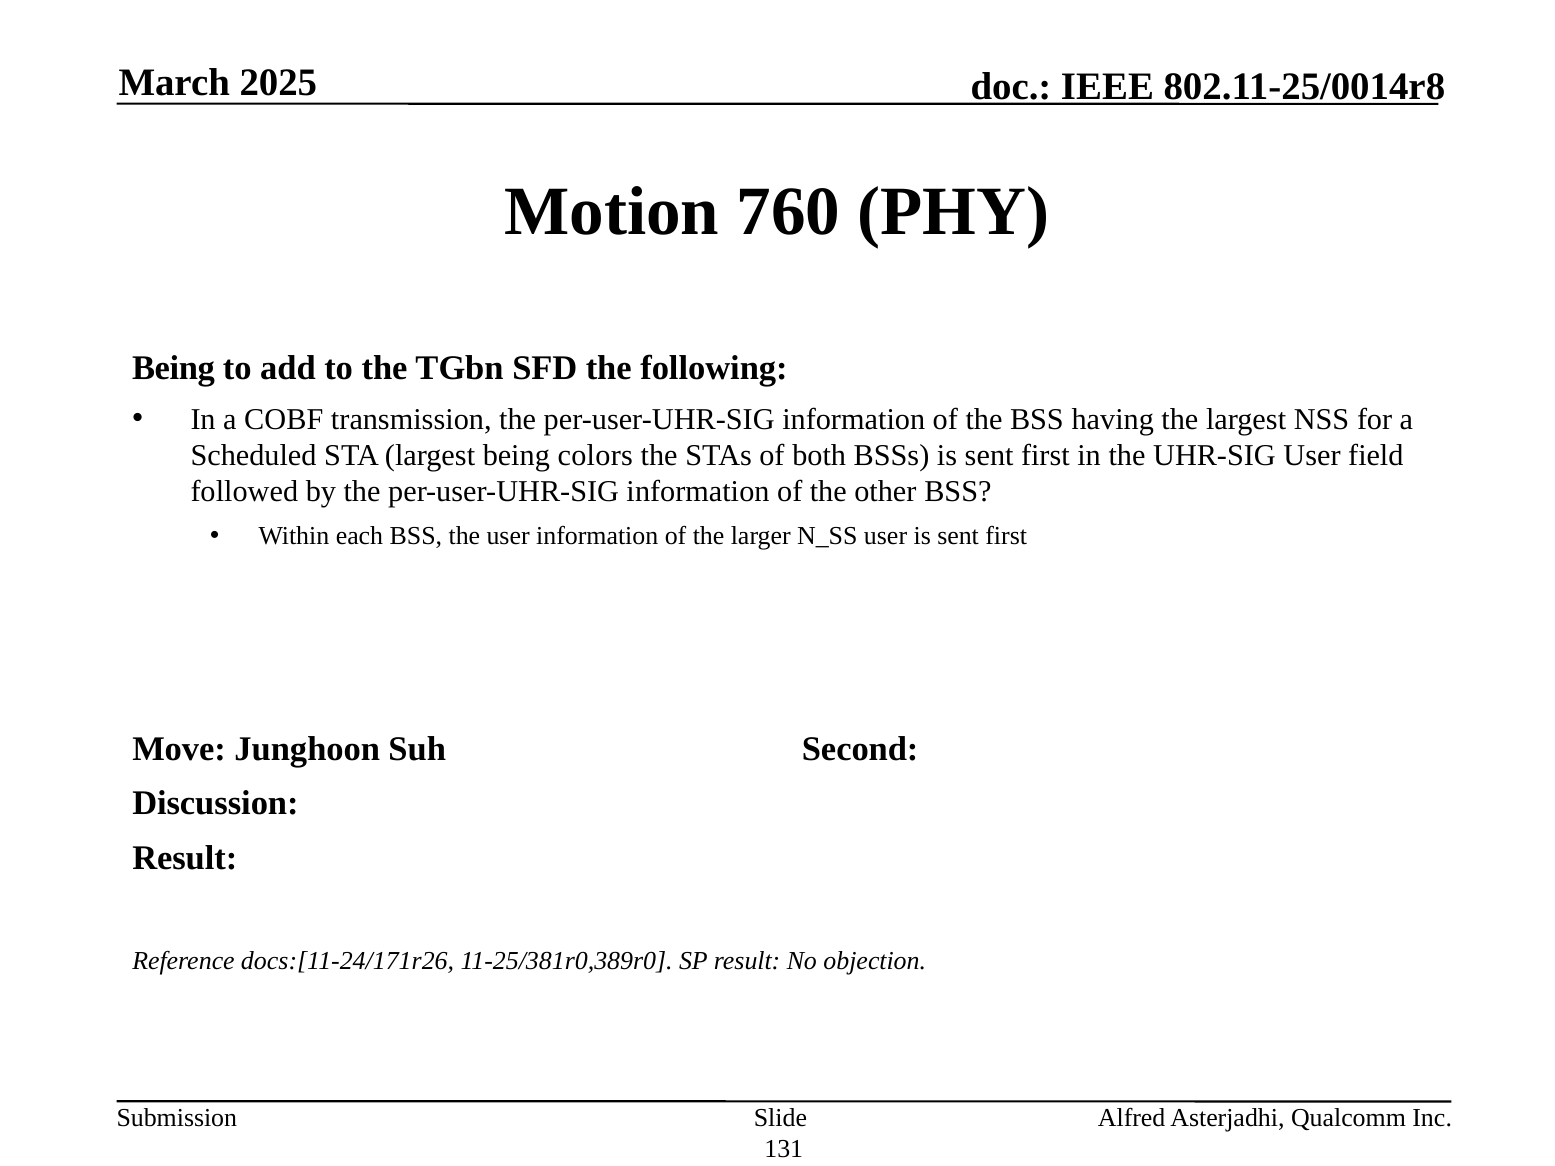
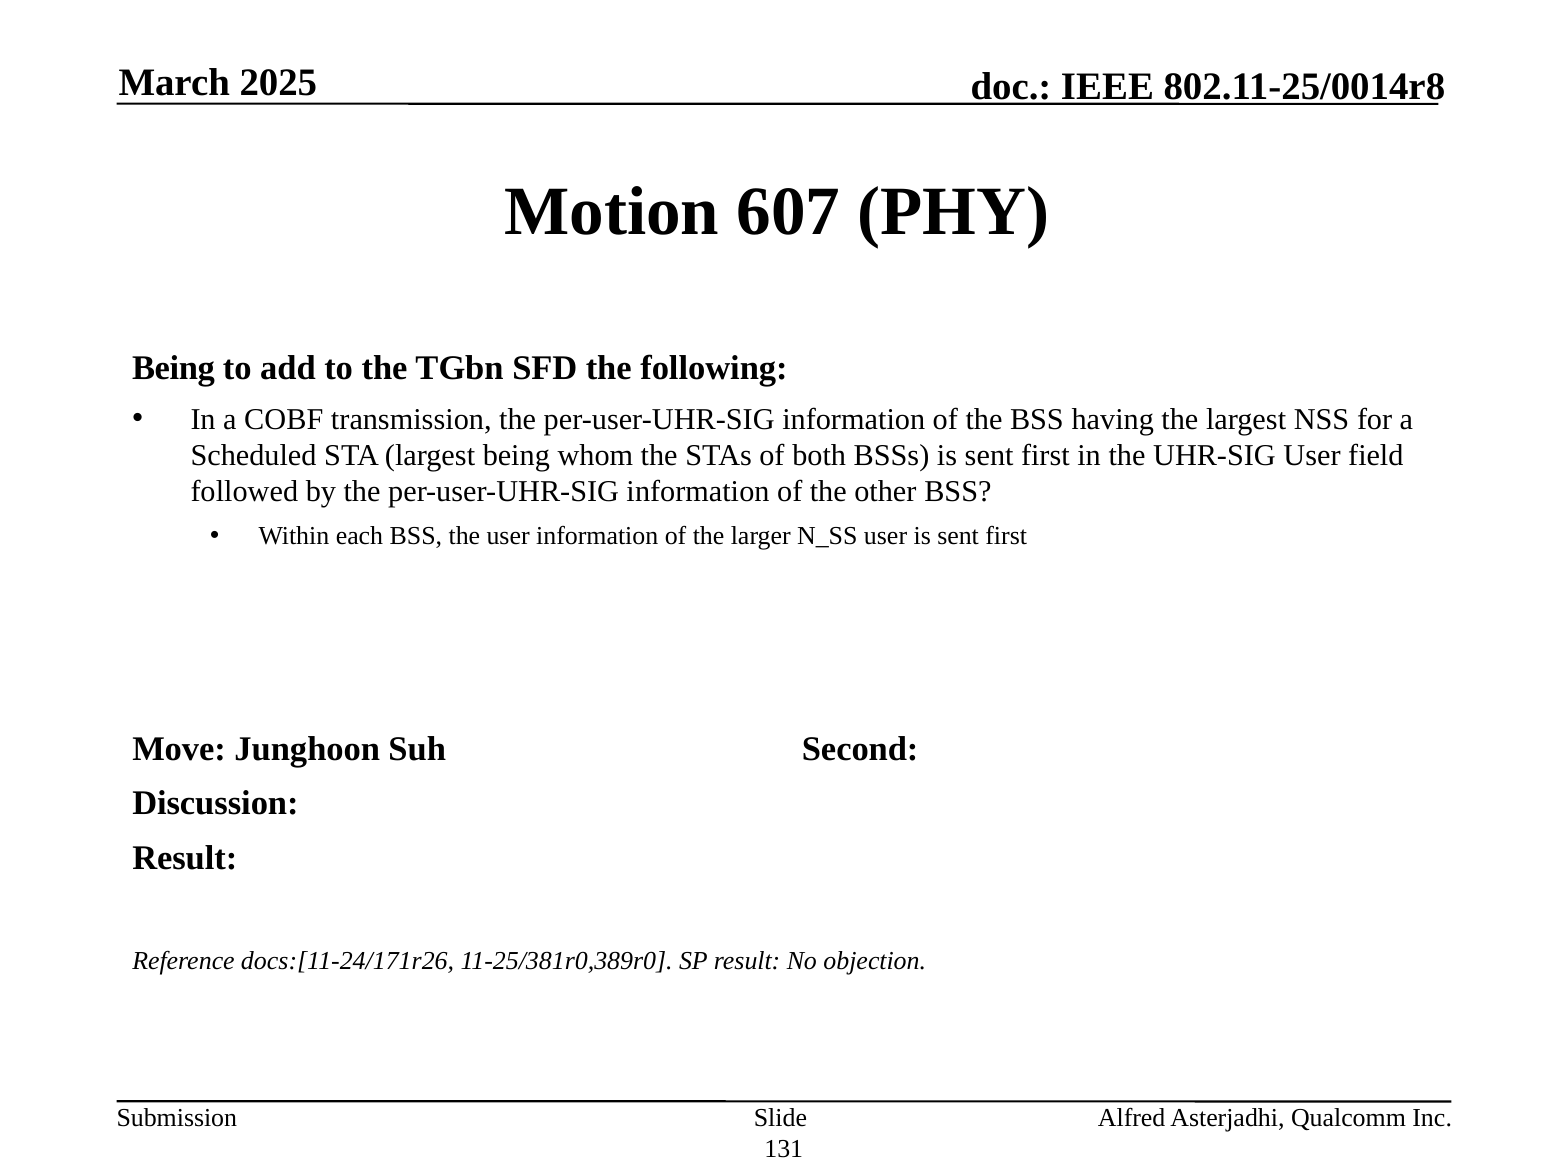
760: 760 -> 607
colors: colors -> whom
